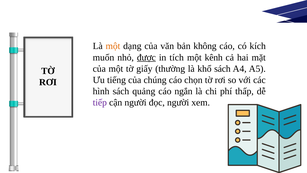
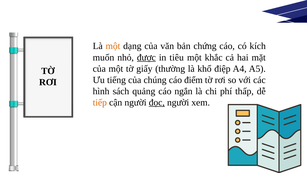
không: không -> chứng
tích: tích -> tiêu
kênh: kênh -> khắc
khổ sách: sách -> điệp
chọn: chọn -> điểm
tiếp colour: purple -> orange
đọc underline: none -> present
